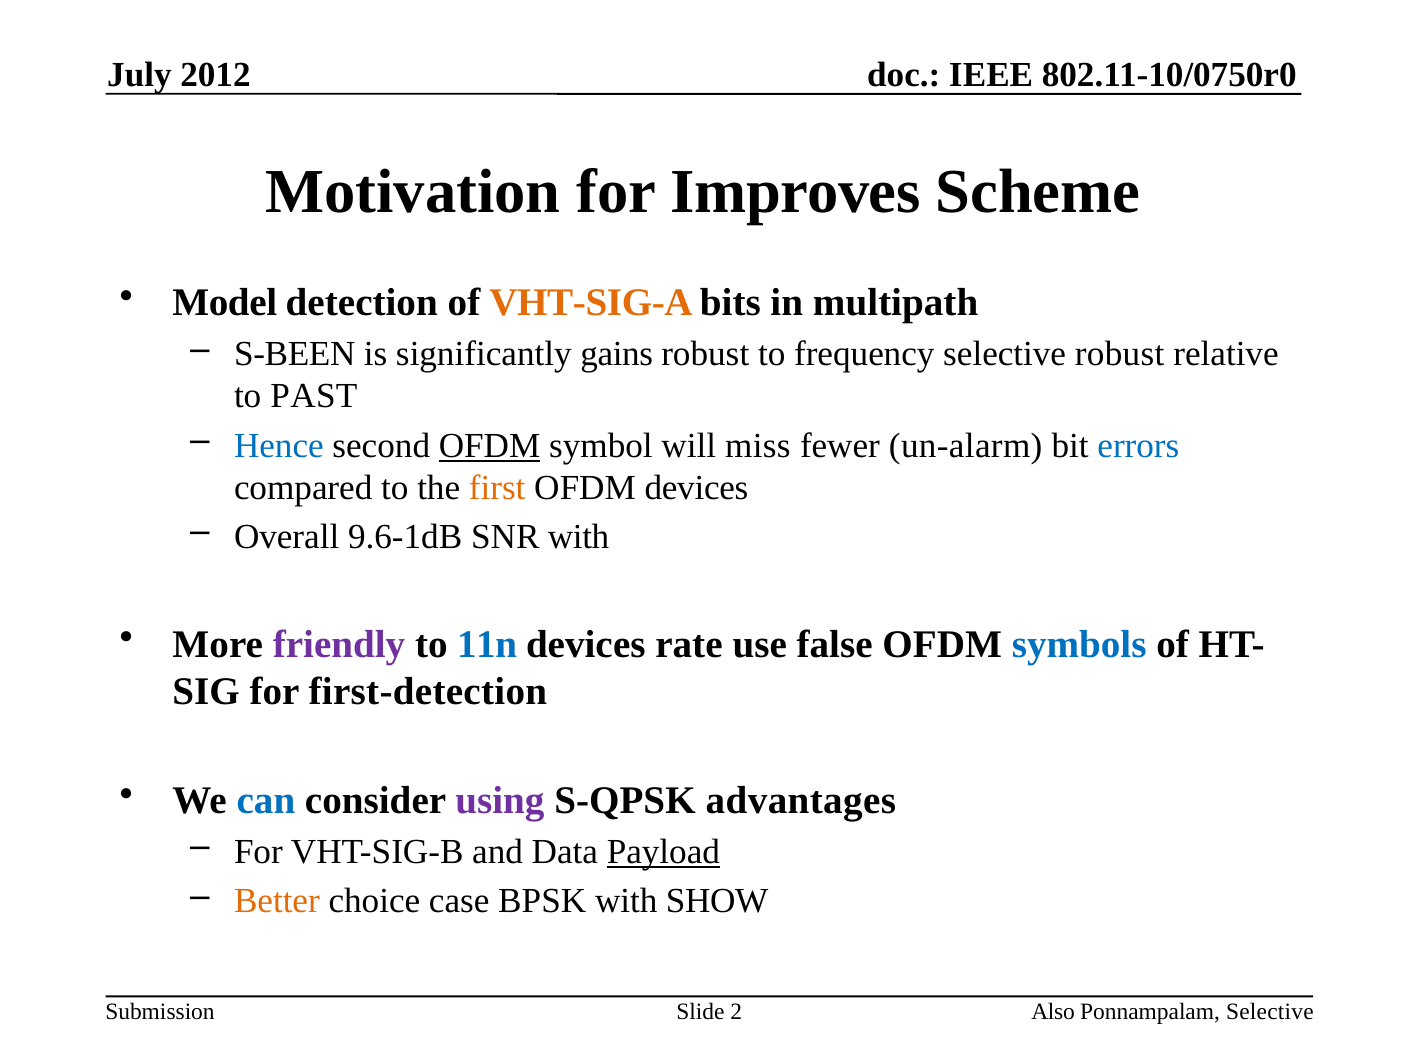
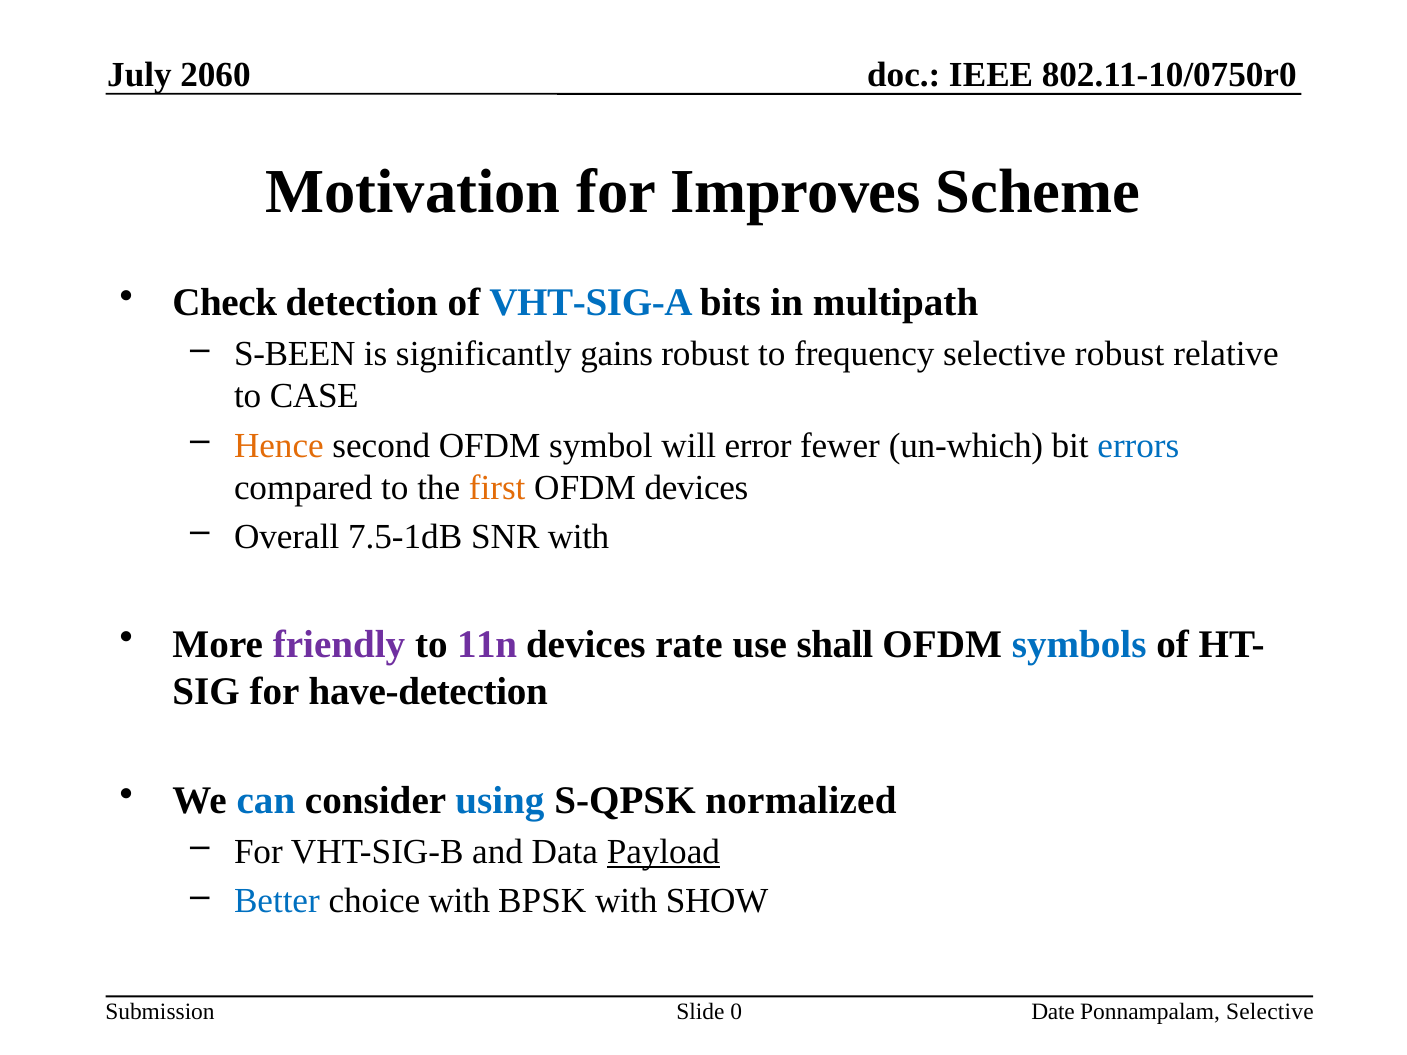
2012: 2012 -> 2060
Model: Model -> Check
VHT-SIG-A colour: orange -> blue
PAST: PAST -> CASE
Hence colour: blue -> orange
OFDM at (490, 446) underline: present -> none
miss: miss -> error
un-alarm: un-alarm -> un-which
9.6-1dB: 9.6-1dB -> 7.5-1dB
11n colour: blue -> purple
false: false -> shall
first-detection: first-detection -> have-detection
using colour: purple -> blue
advantages: advantages -> normalized
Better colour: orange -> blue
choice case: case -> with
Also: Also -> Date
2: 2 -> 0
